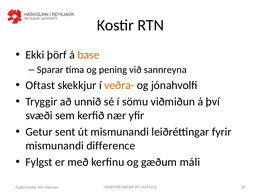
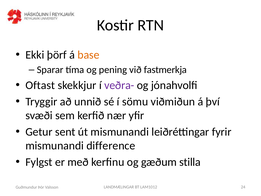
sannreyna: sannreyna -> fastmerkja
veðra- colour: orange -> purple
máli: máli -> stilla
